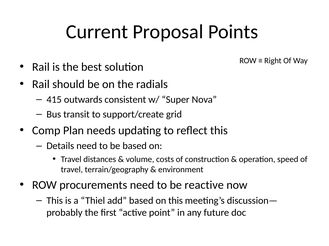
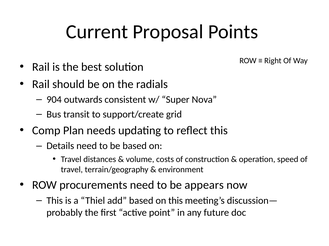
415: 415 -> 904
reactive: reactive -> appears
